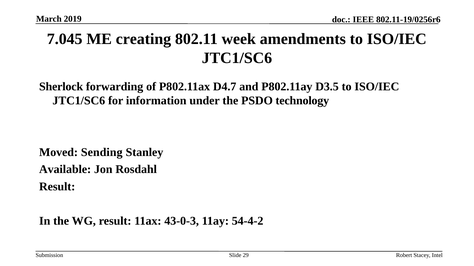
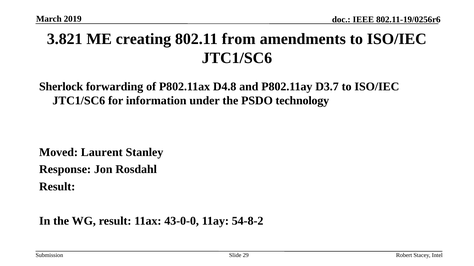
7.045: 7.045 -> 3.821
week: week -> from
D4.7: D4.7 -> D4.8
D3.5: D3.5 -> D3.7
Sending: Sending -> Laurent
Available: Available -> Response
43-0-3: 43-0-3 -> 43-0-0
54-4-2: 54-4-2 -> 54-8-2
